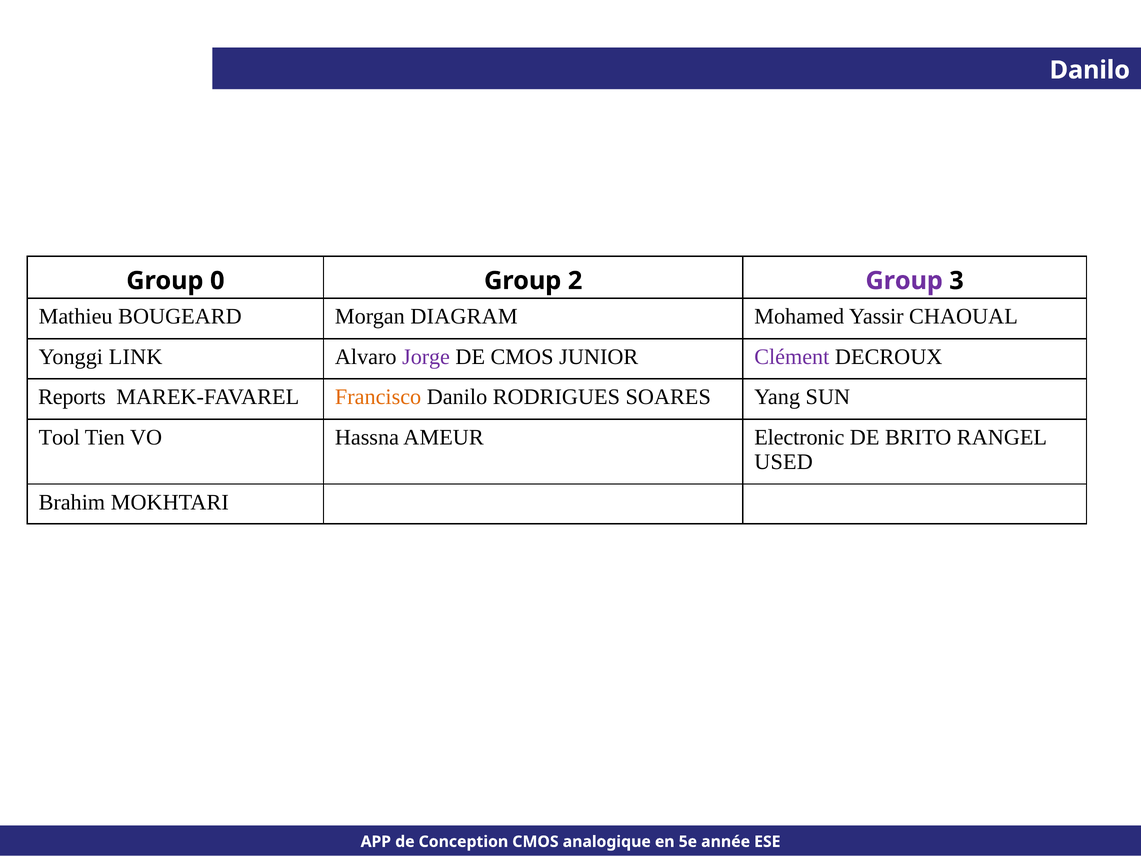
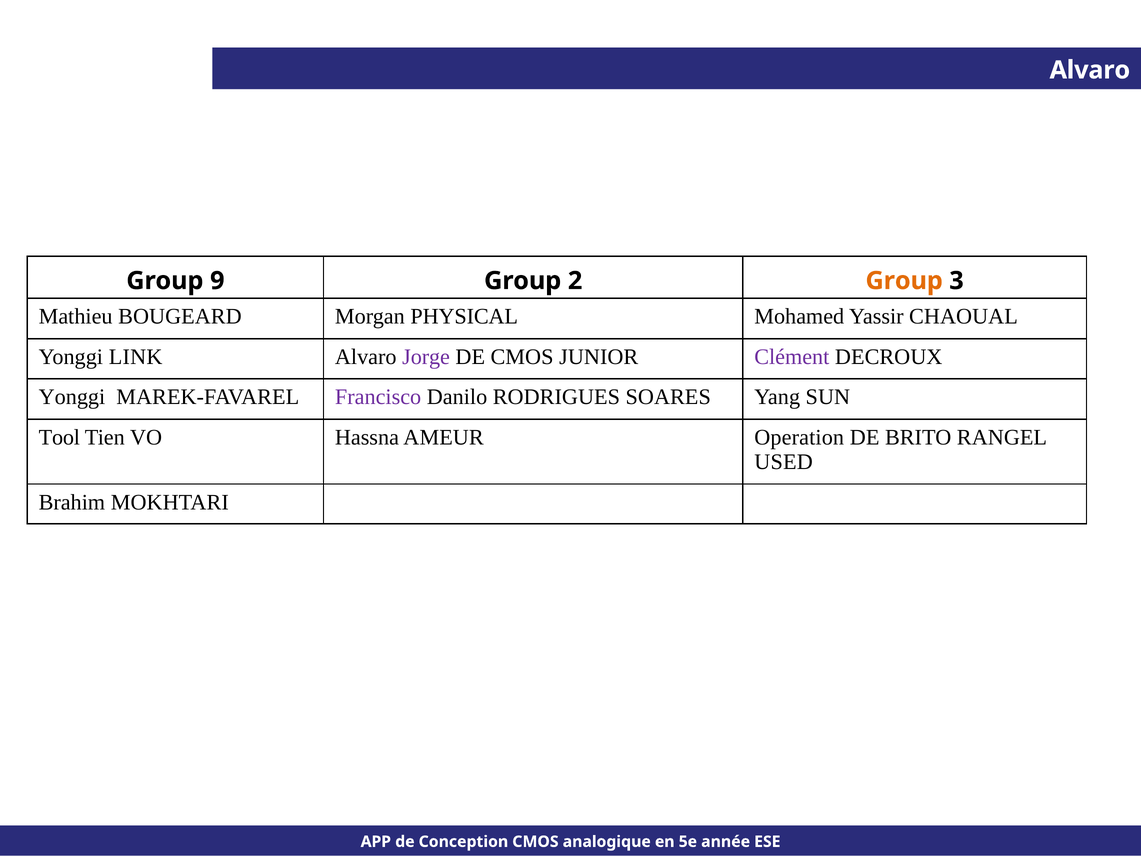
Danilo at (1090, 70): Danilo -> Alvaro
0: 0 -> 9
Group at (904, 281) colour: purple -> orange
DIAGRAM: DIAGRAM -> PHYSICAL
Reports at (72, 397): Reports -> Yonggi
Francisco colour: orange -> purple
Electronic: Electronic -> Operation
